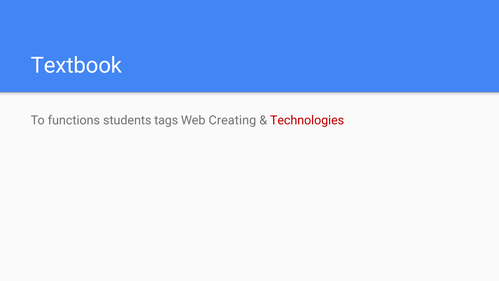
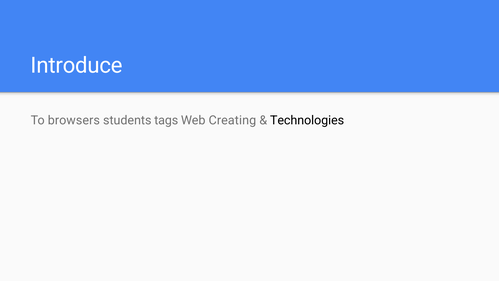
Textbook: Textbook -> Introduce
functions: functions -> browsers
Technologies colour: red -> black
